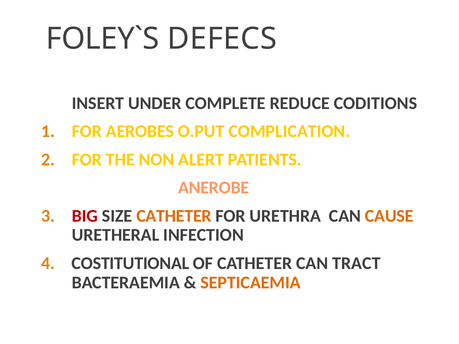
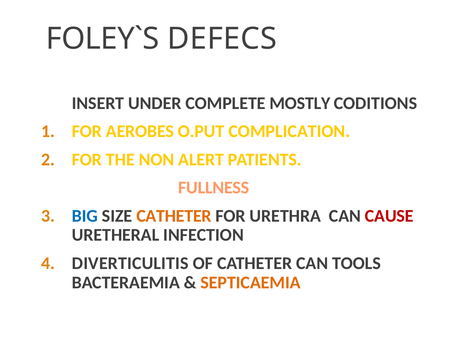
REDUCE: REDUCE -> MOSTLY
ANEROBE: ANEROBE -> FULLNESS
BIG colour: red -> blue
CAUSE colour: orange -> red
COSTITUTIONAL: COSTITUTIONAL -> DIVERTICULITIS
TRACT: TRACT -> TOOLS
